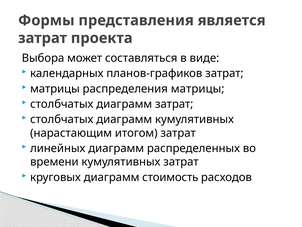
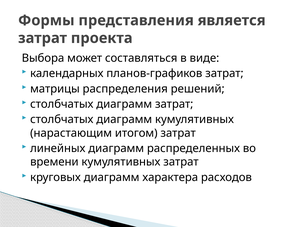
распределения матрицы: матрицы -> решений
стоимость: стоимость -> характера
